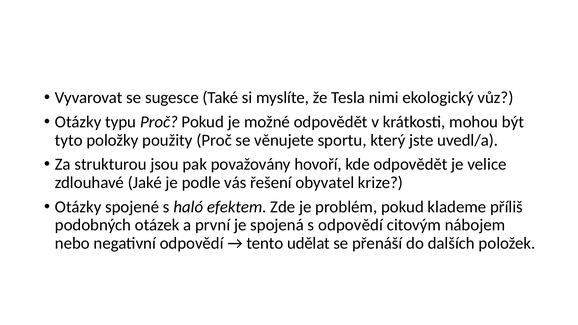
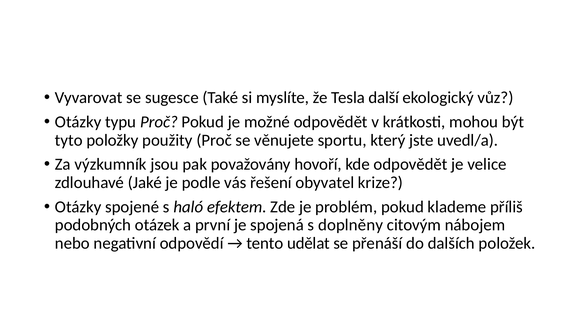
nimi: nimi -> další
strukturou: strukturou -> výzkumník
s odpovědí: odpovědí -> doplněny
